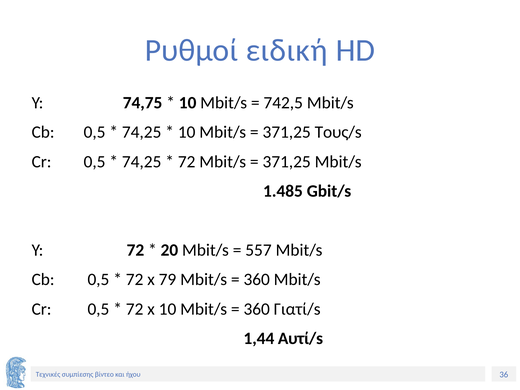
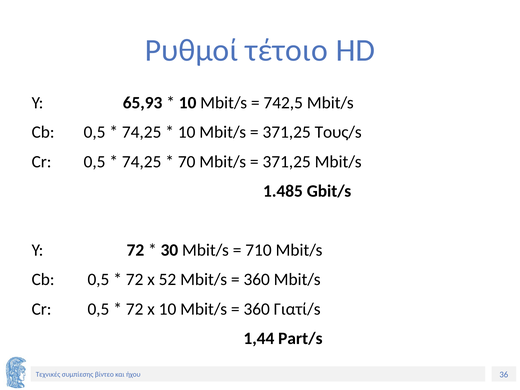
ειδική: ειδική -> τέτοιο
74,75: 74,75 -> 65,93
72 at (187, 162): 72 -> 70
20: 20 -> 30
557: 557 -> 710
79: 79 -> 52
Αυτί/s: Αυτί/s -> Part/s
